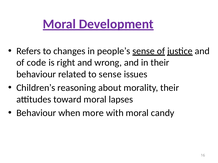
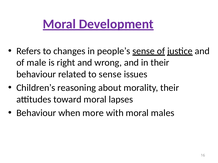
code: code -> male
candy: candy -> males
